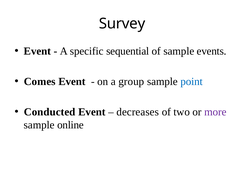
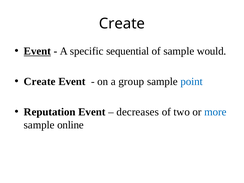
Survey at (122, 24): Survey -> Create
Event at (37, 51) underline: none -> present
events: events -> would
Comes at (40, 82): Comes -> Create
Conducted: Conducted -> Reputation
more colour: purple -> blue
